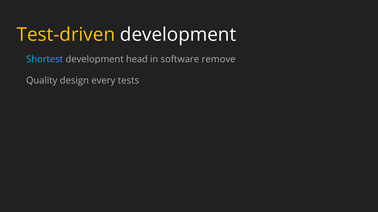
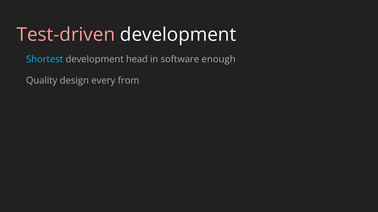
Test-driven colour: yellow -> pink
remove: remove -> enough
tests: tests -> from
